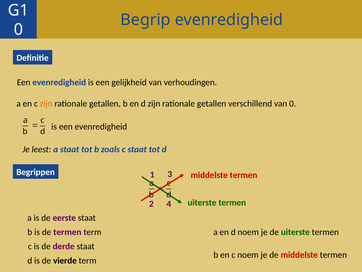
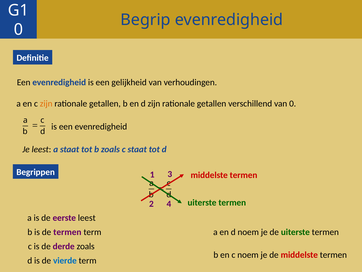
eerste staat: staat -> leest
derde staat: staat -> zoals
vierde colour: black -> blue
